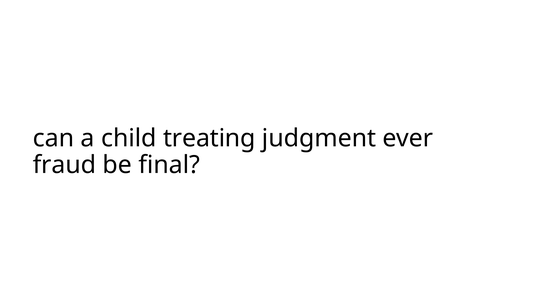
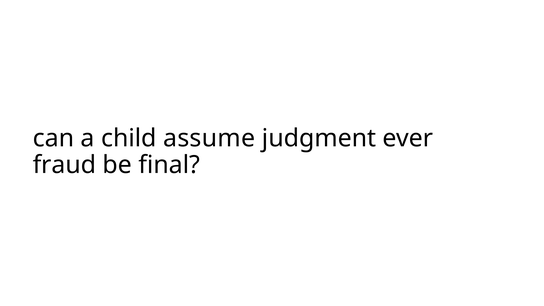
treating: treating -> assume
